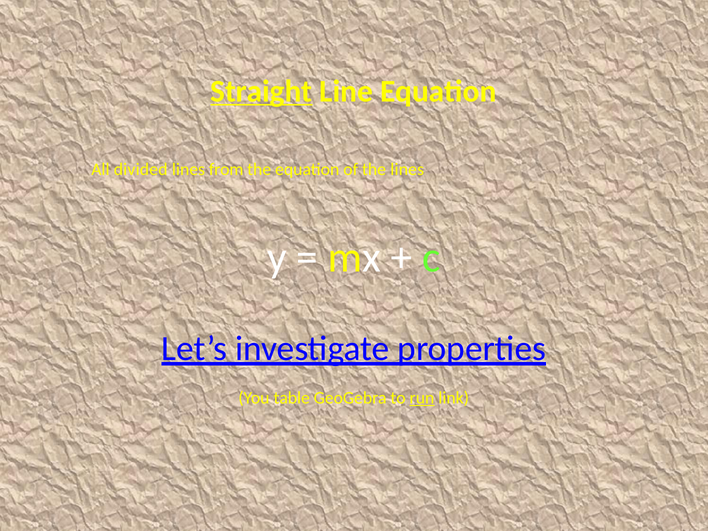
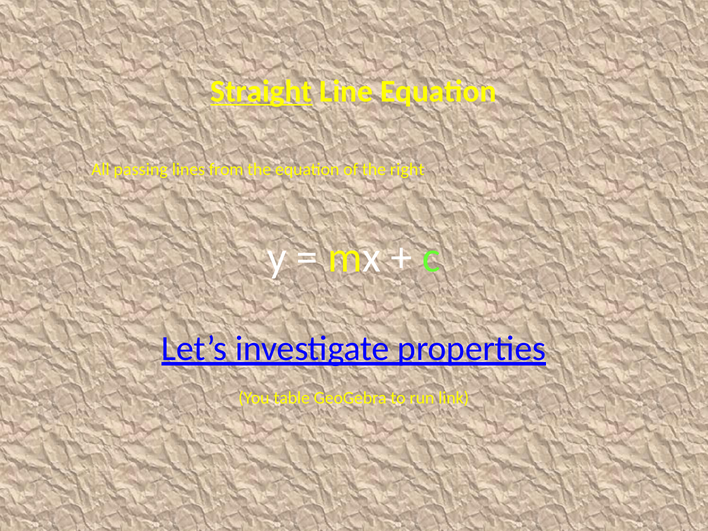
divided: divided -> passing
the lines: lines -> right
run underline: present -> none
